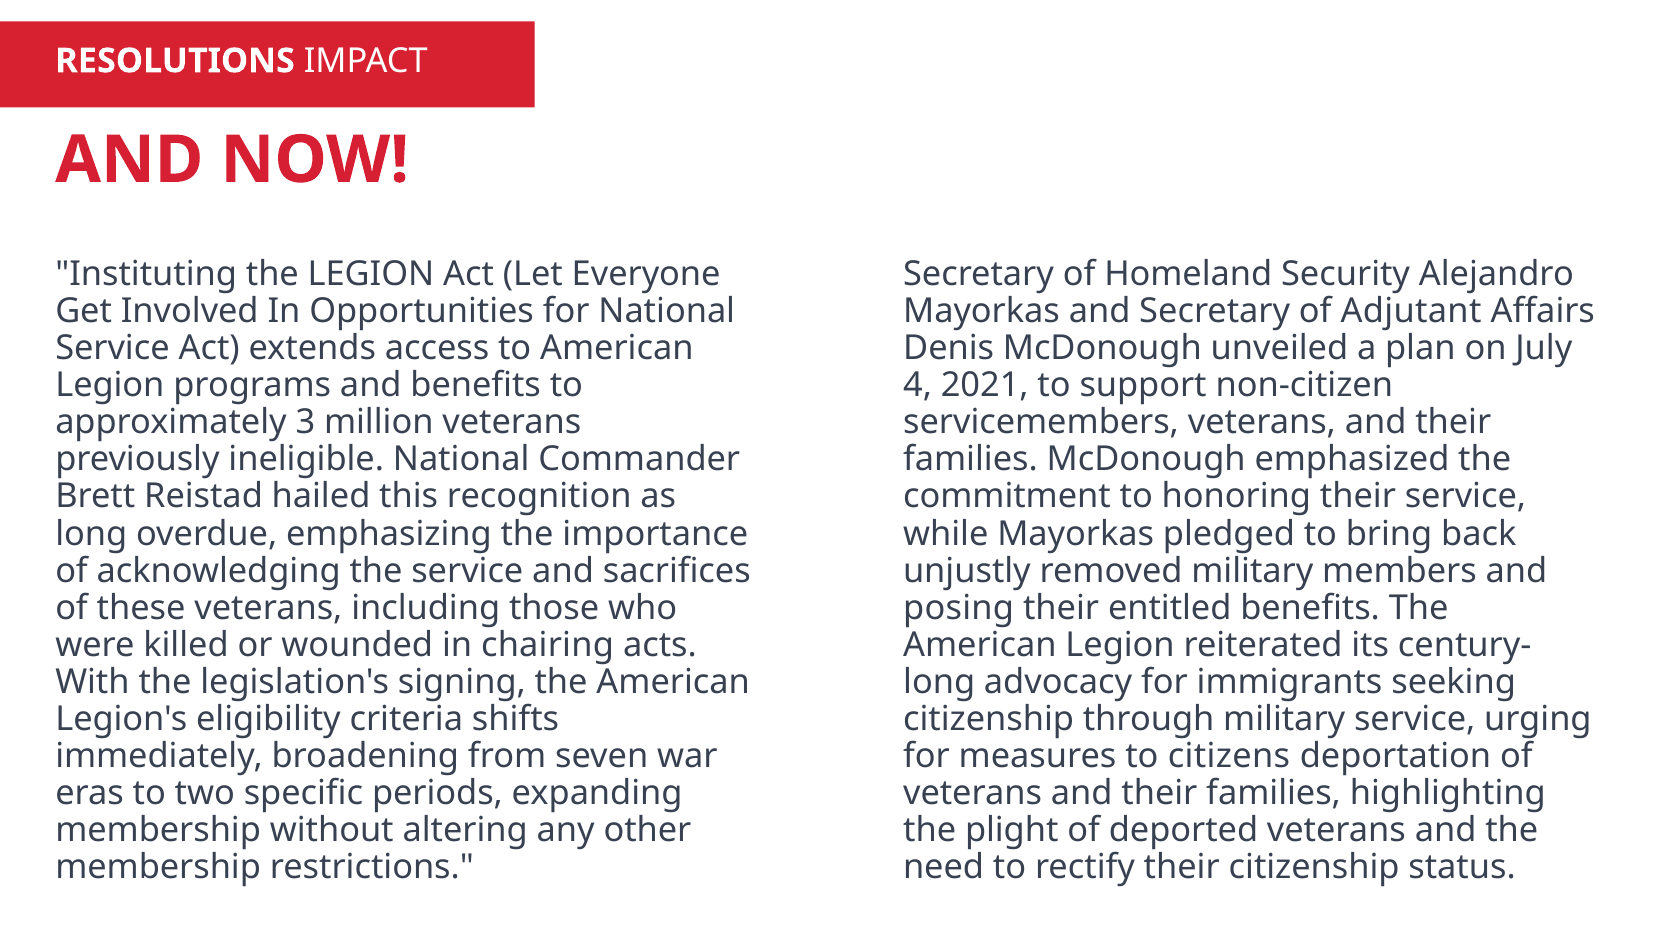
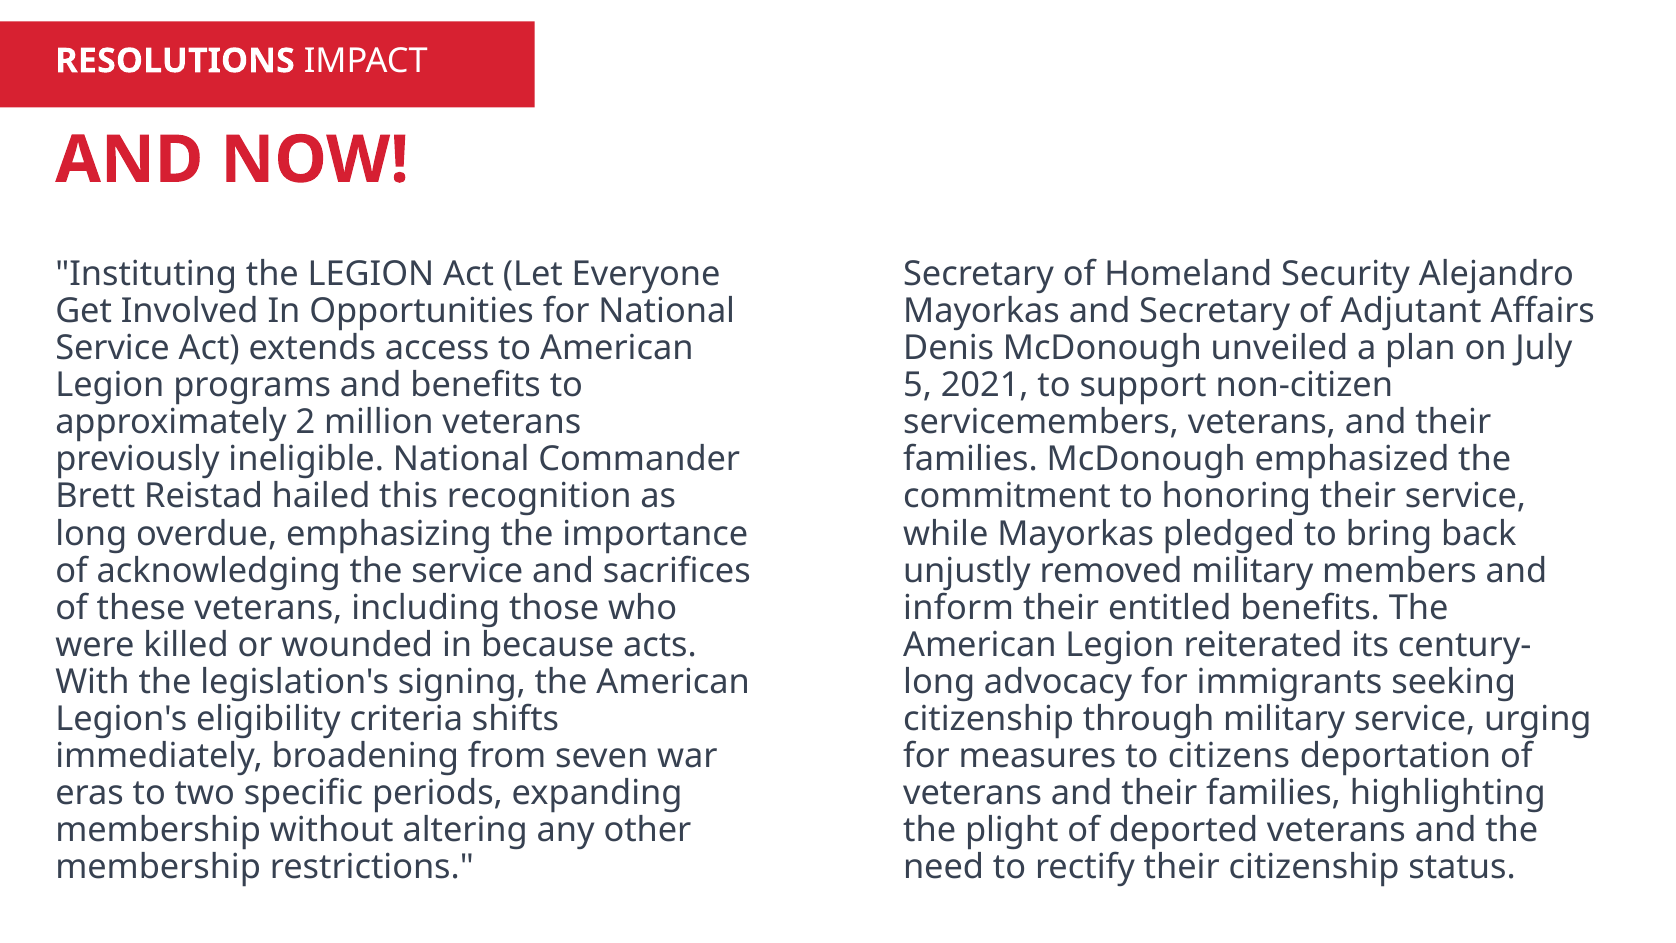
4: 4 -> 5
3: 3 -> 2
posing: posing -> inform
chairing: chairing -> because
